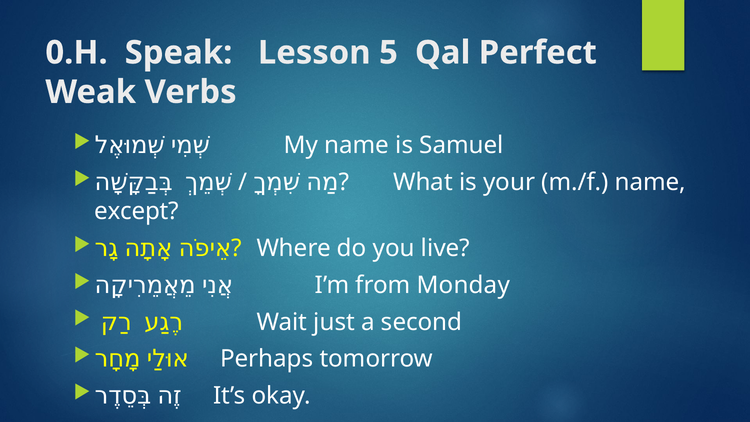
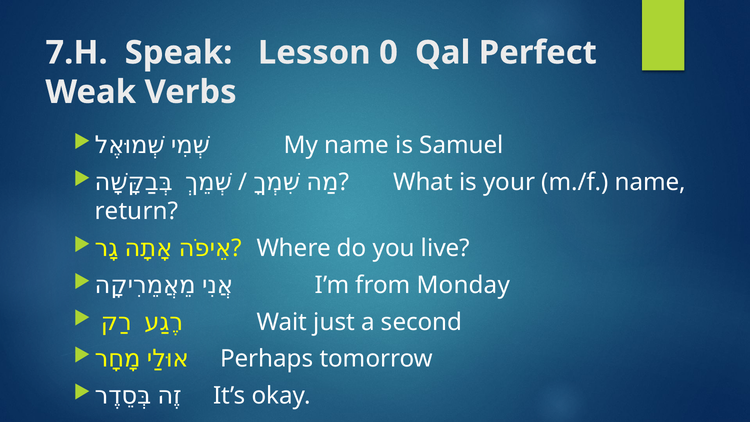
0.H: 0.H -> 7.H
5: 5 -> 0
except: except -> return
